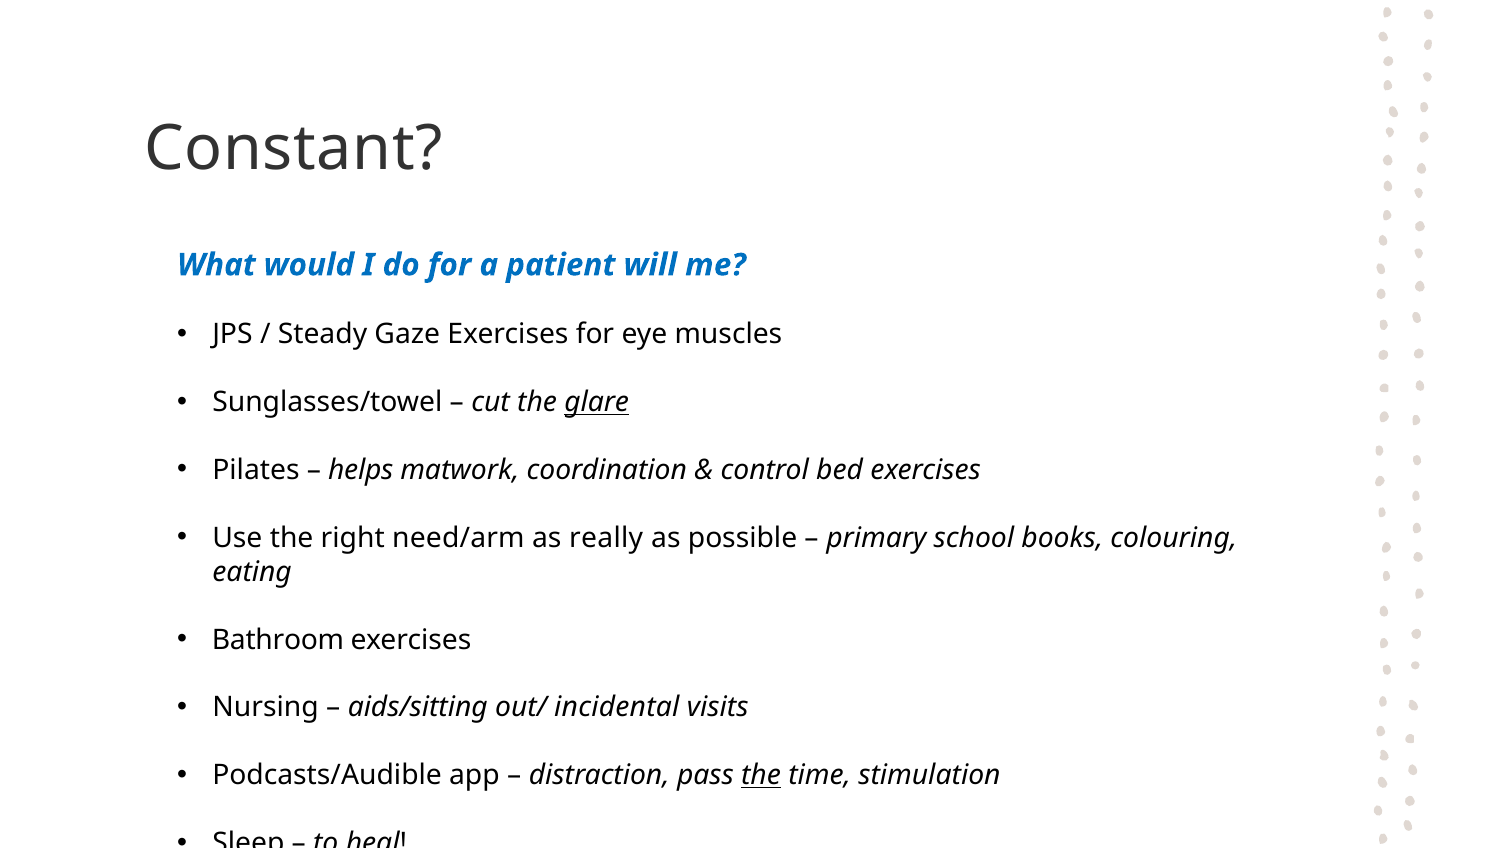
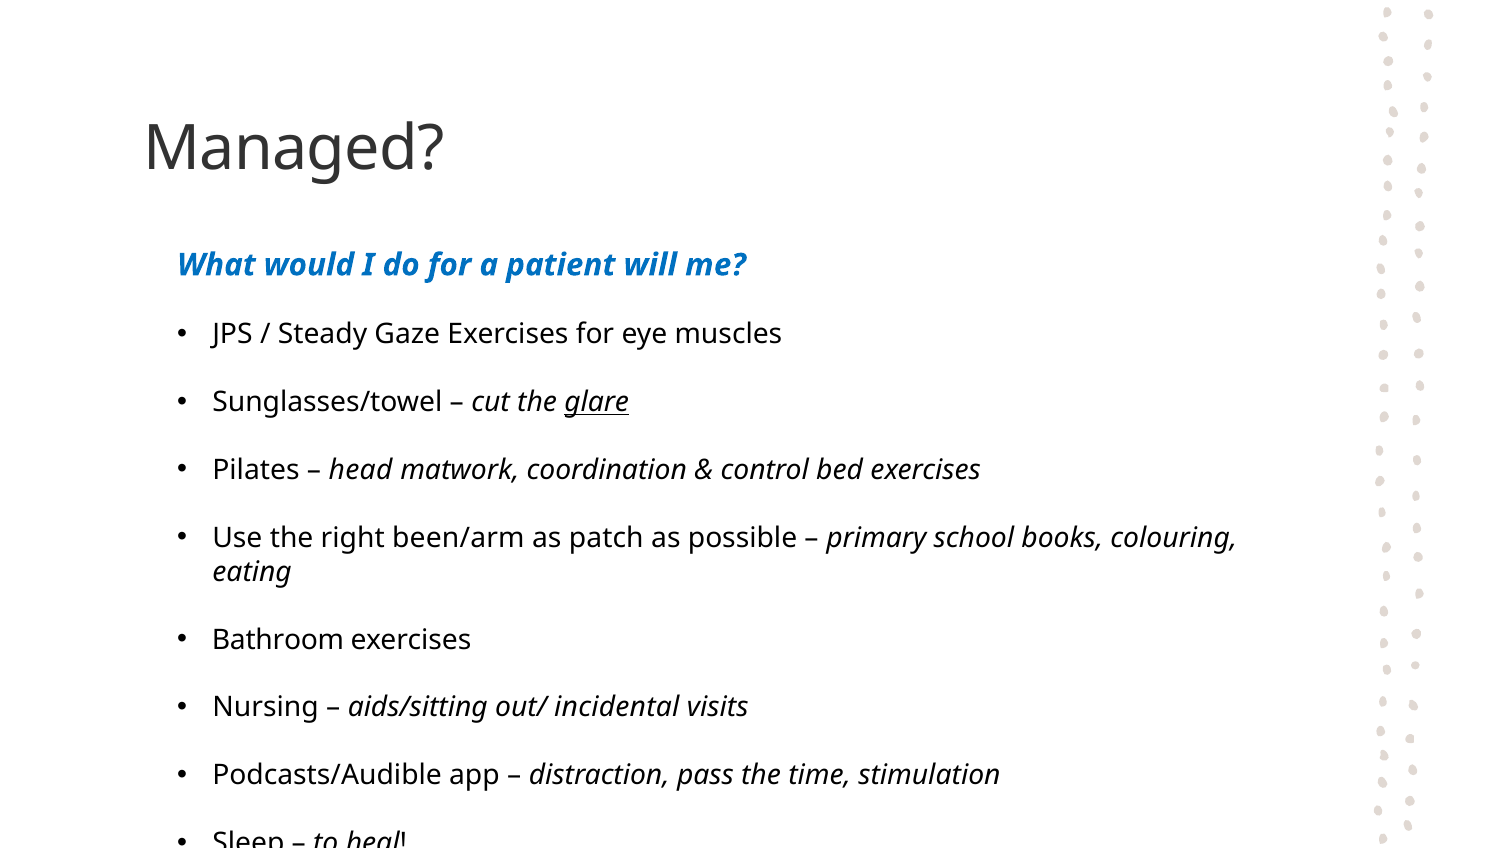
Constant: Constant -> Managed
helps: helps -> head
need/arm: need/arm -> been/arm
really: really -> patch
the at (761, 776) underline: present -> none
